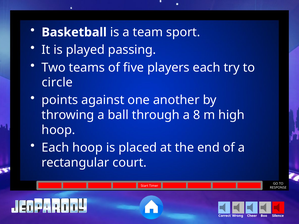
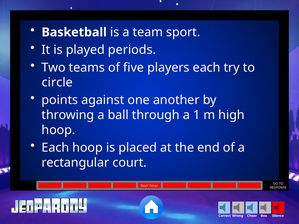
passing: passing -> periods
8: 8 -> 1
